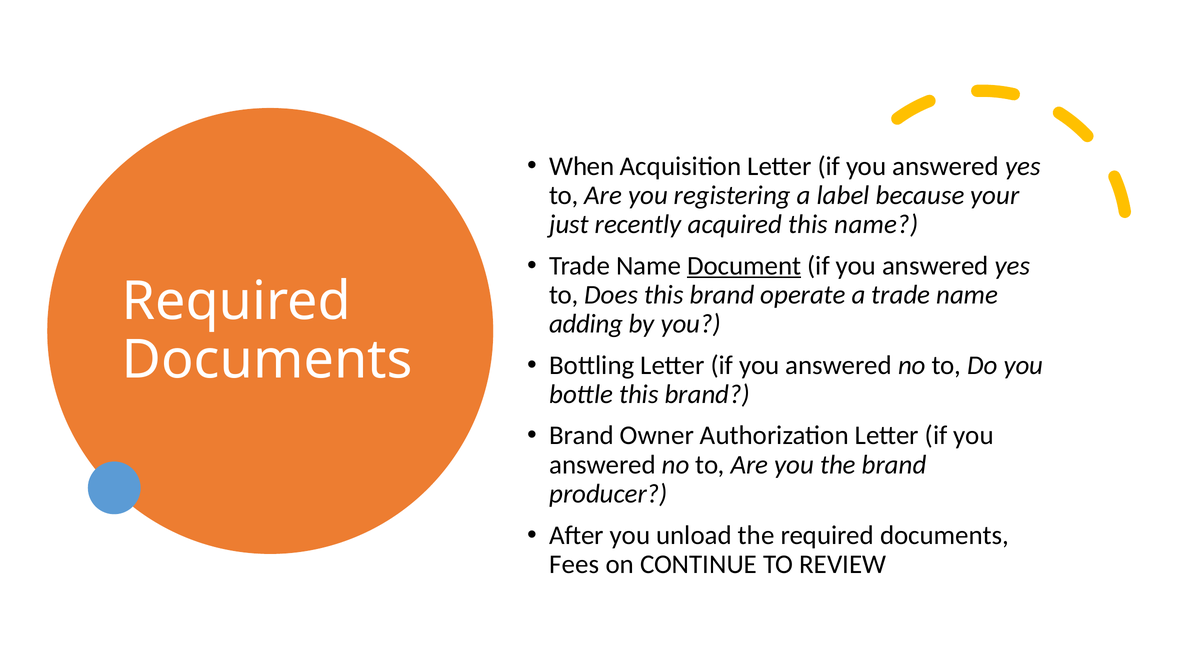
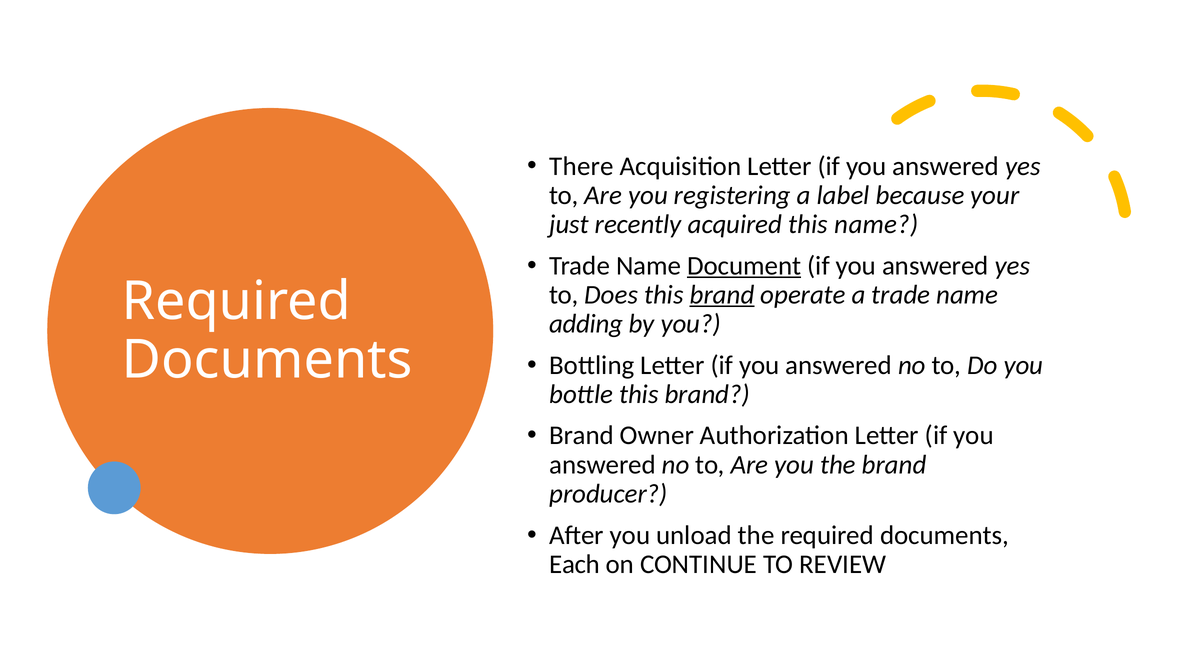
When: When -> There
brand at (722, 295) underline: none -> present
Fees: Fees -> Each
